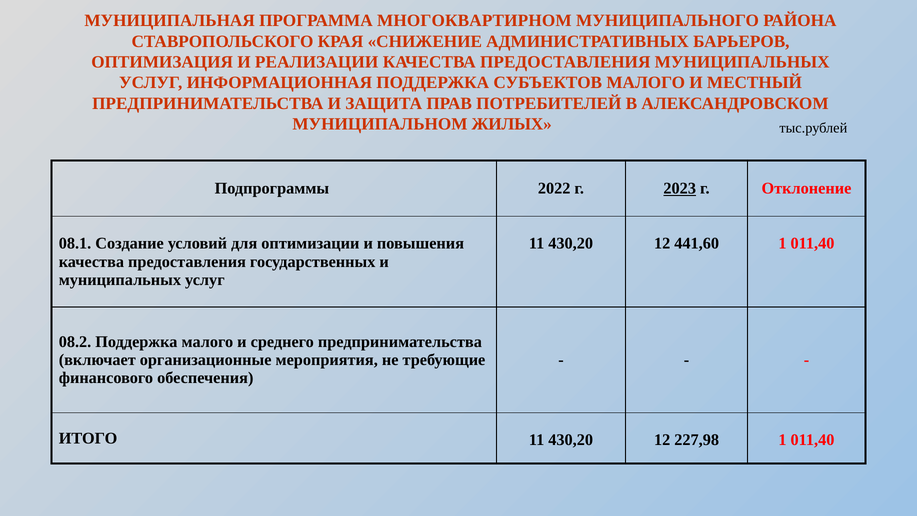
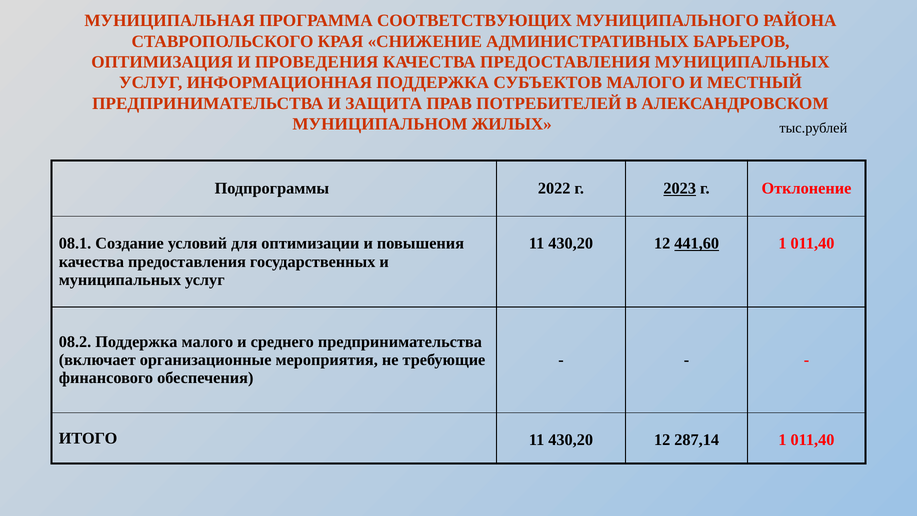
МНОГОКВАРТИРНОМ: МНОГОКВАРТИРНОМ -> СООТВЕТСТВУЮЩИХ
РЕАЛИЗАЦИИ: РЕАЛИЗАЦИИ -> ПРОВЕДЕНИЯ
441,60 underline: none -> present
227,98: 227,98 -> 287,14
